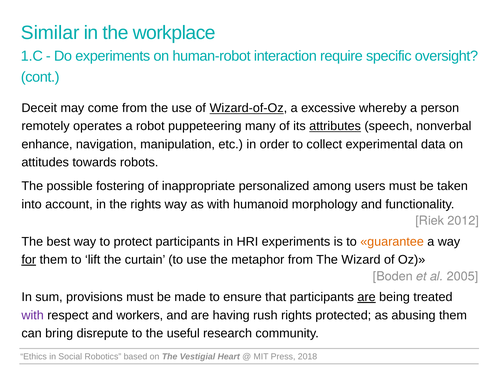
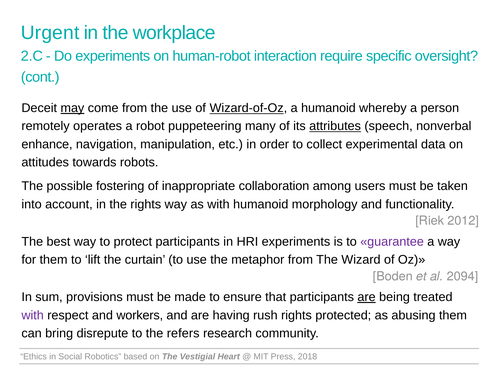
Similar: Similar -> Urgent
1.C: 1.C -> 2.C
may underline: none -> present
a excessive: excessive -> humanoid
personalized: personalized -> collaboration
guarantee colour: orange -> purple
for underline: present -> none
2005: 2005 -> 2094
useful: useful -> refers
